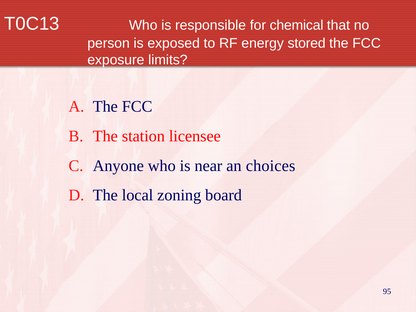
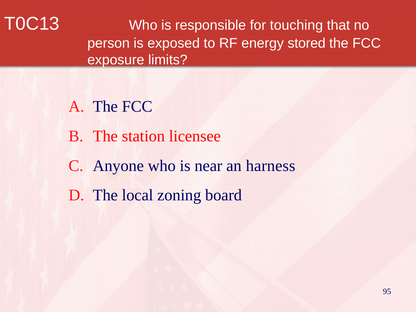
chemical: chemical -> touching
choices: choices -> harness
